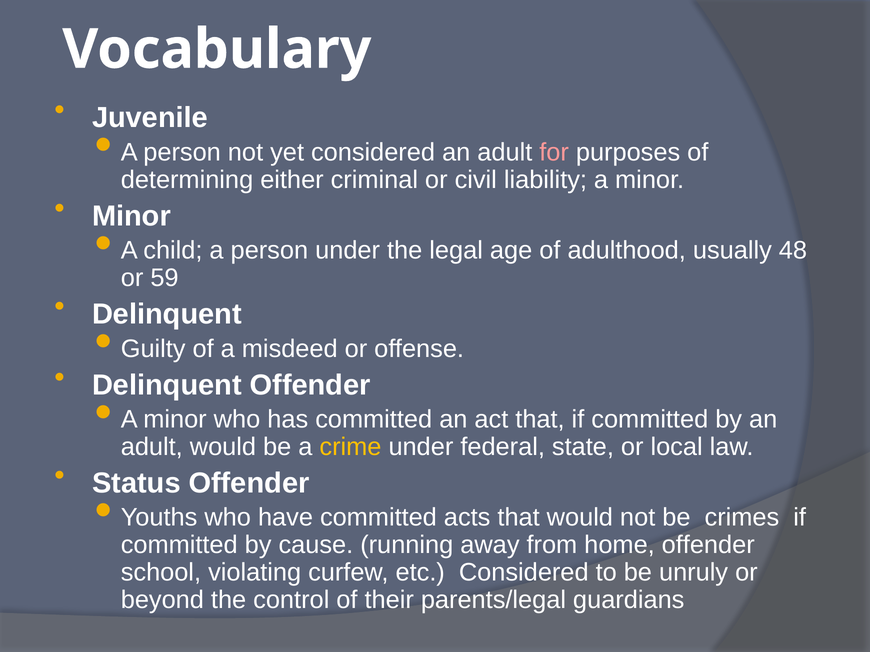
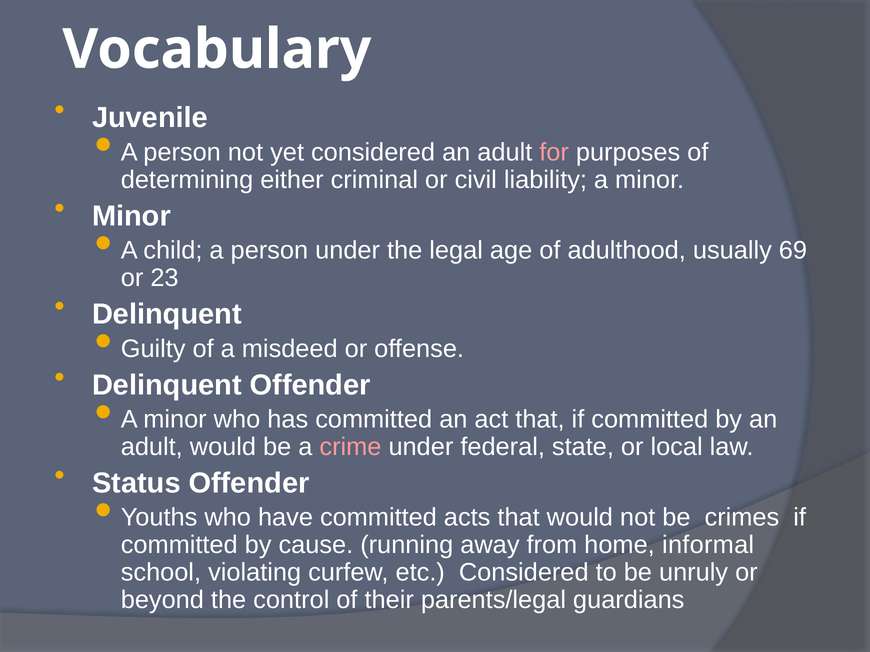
48: 48 -> 69
59: 59 -> 23
crime colour: yellow -> pink
home offender: offender -> informal
